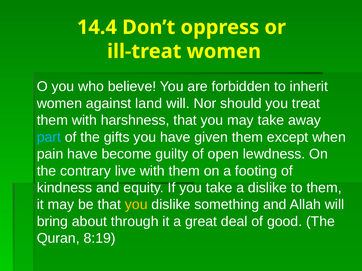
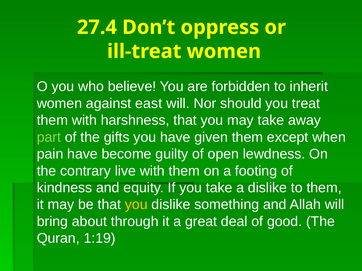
14.4: 14.4 -> 27.4
land: land -> east
part colour: light blue -> light green
8:19: 8:19 -> 1:19
